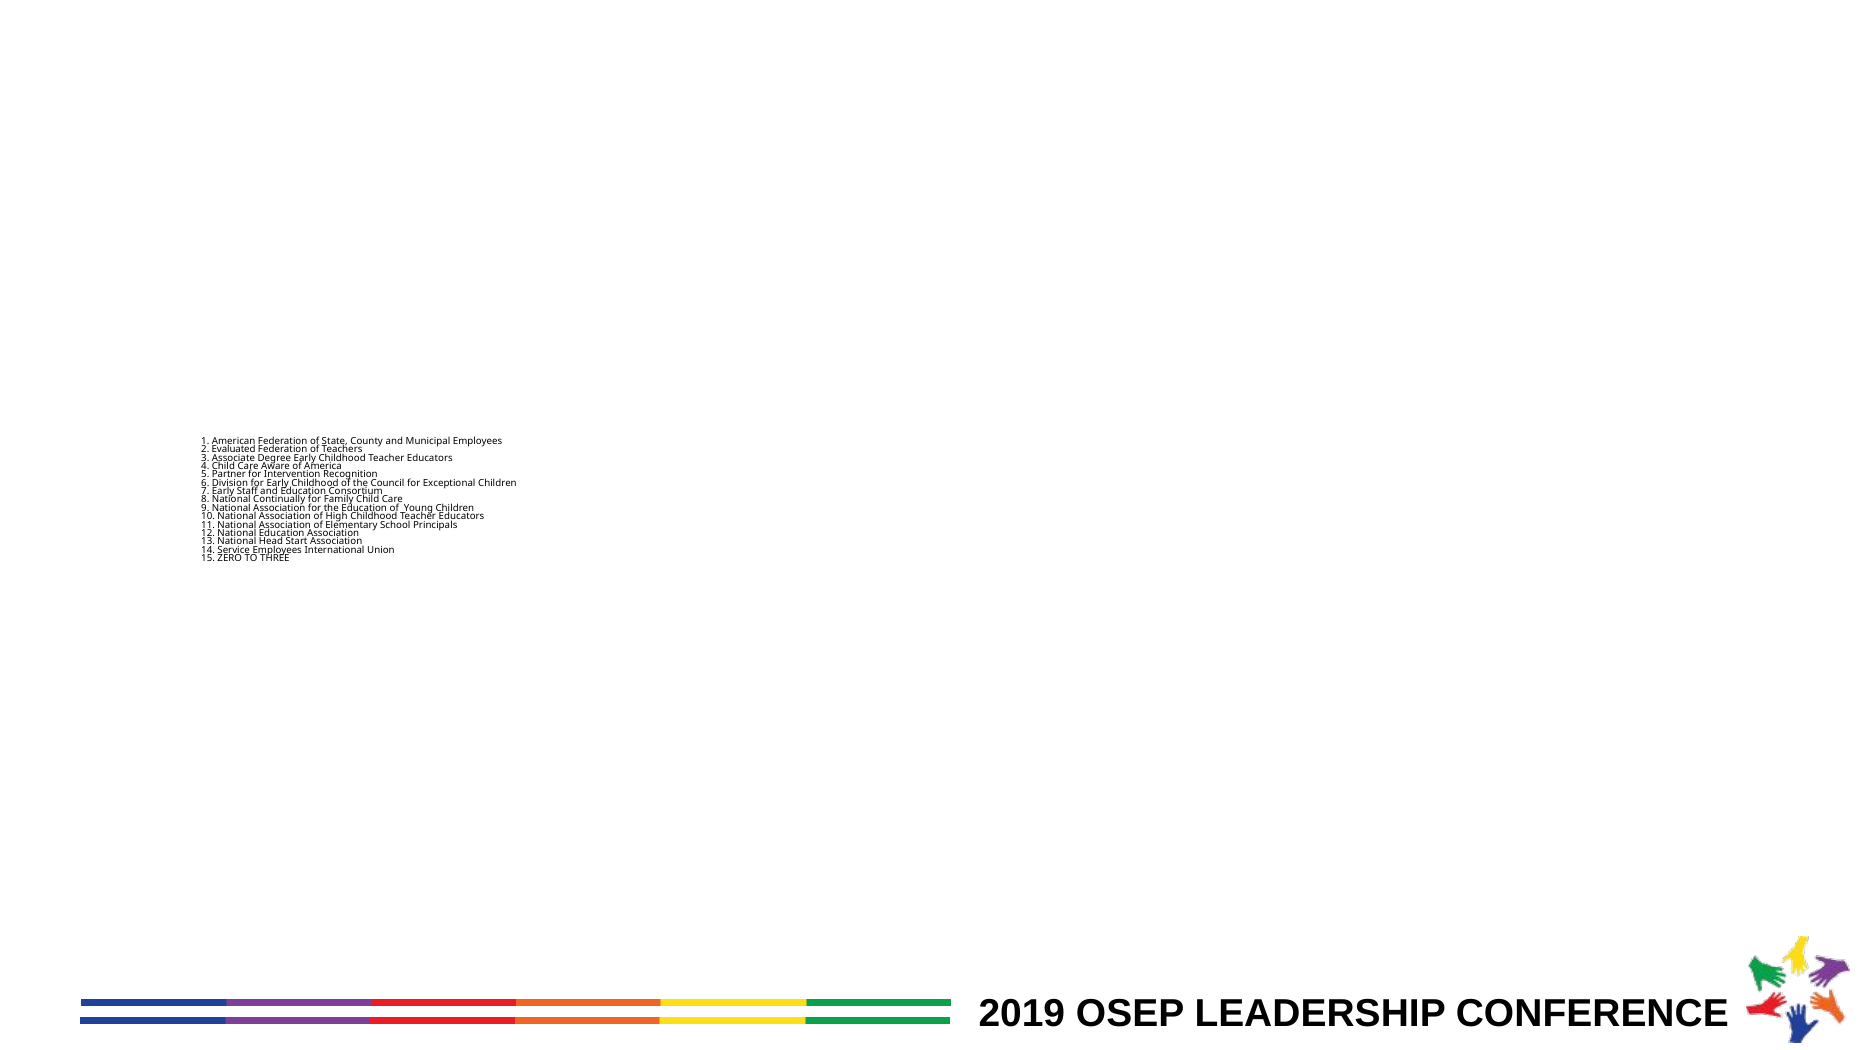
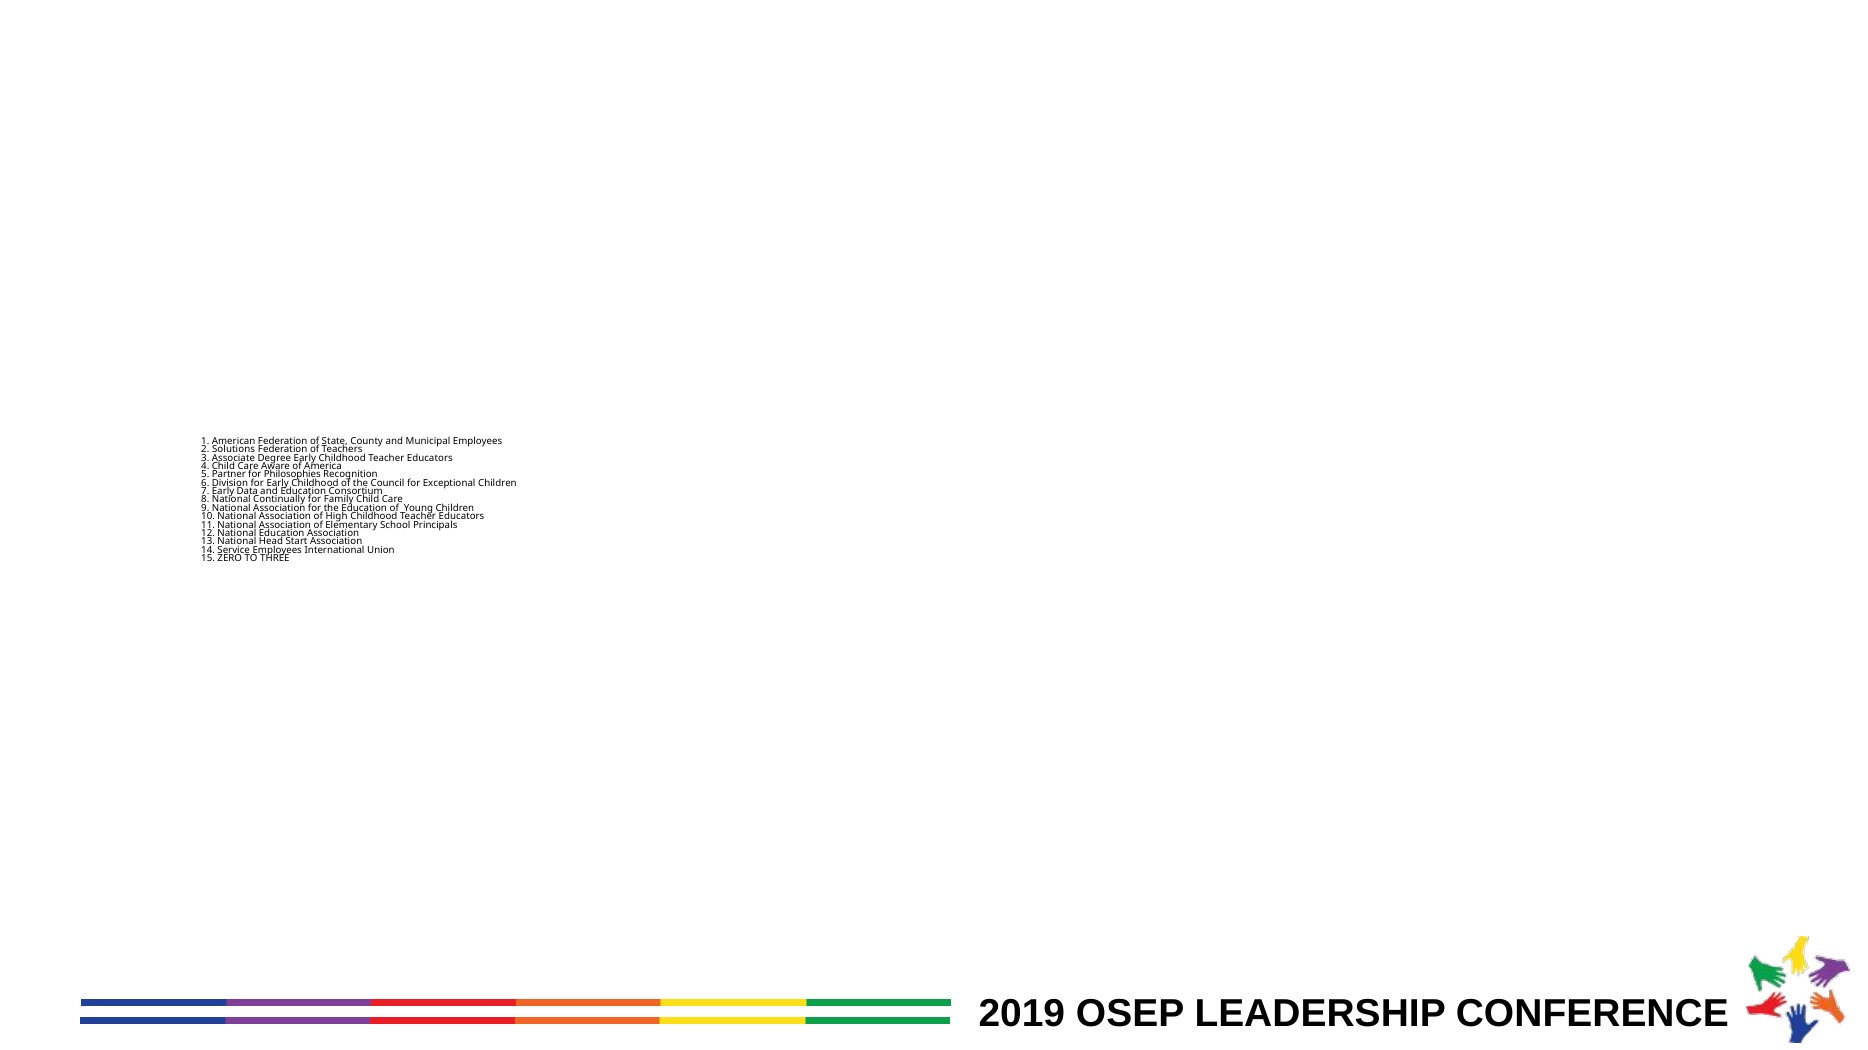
Evaluated: Evaluated -> Solutions
Intervention: Intervention -> Philosophies
Staff: Staff -> Data
